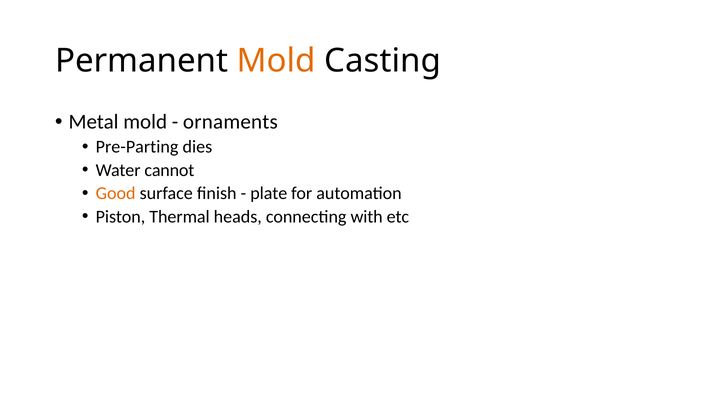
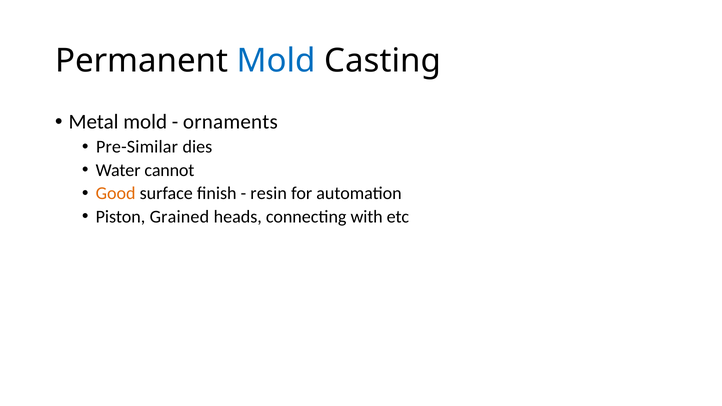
Mold at (276, 61) colour: orange -> blue
Pre-Parting: Pre-Parting -> Pre-Similar
plate: plate -> resin
Thermal: Thermal -> Grained
